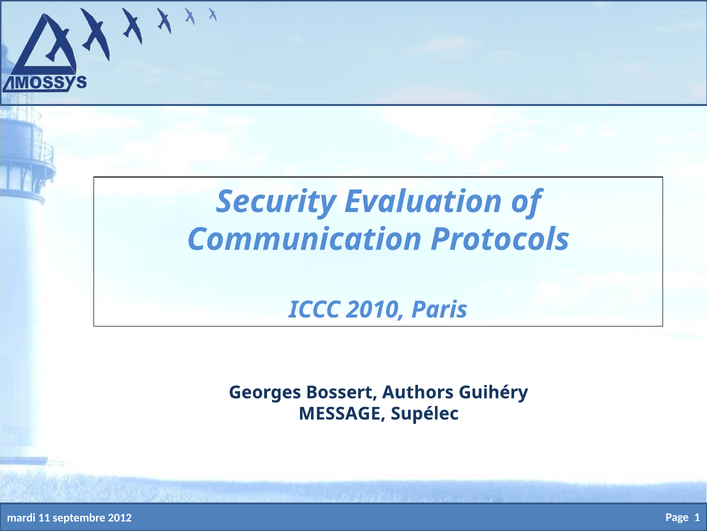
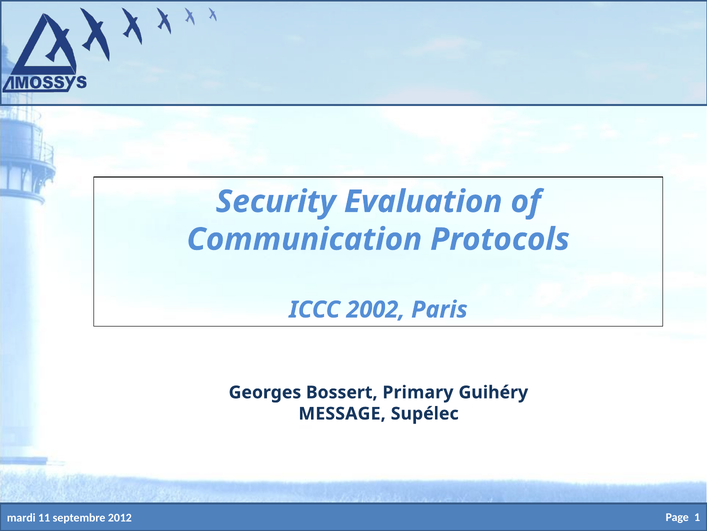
2010: 2010 -> 2002
Authors: Authors -> Primary
